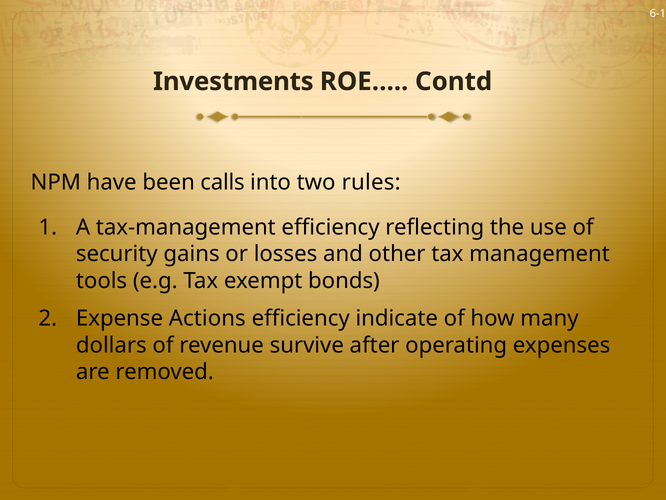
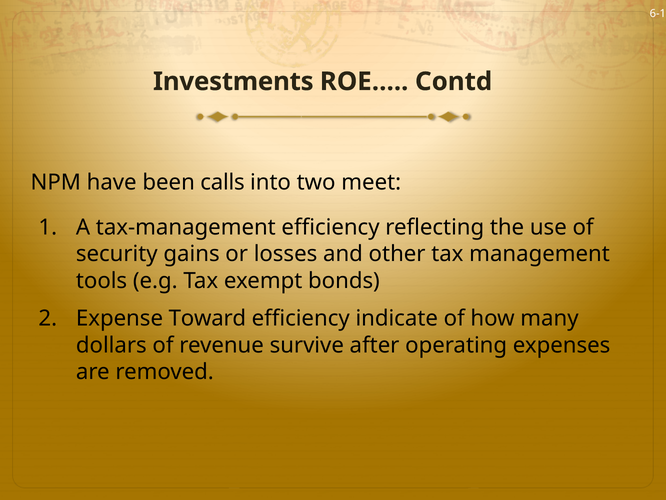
rules: rules -> meet
Actions: Actions -> Toward
